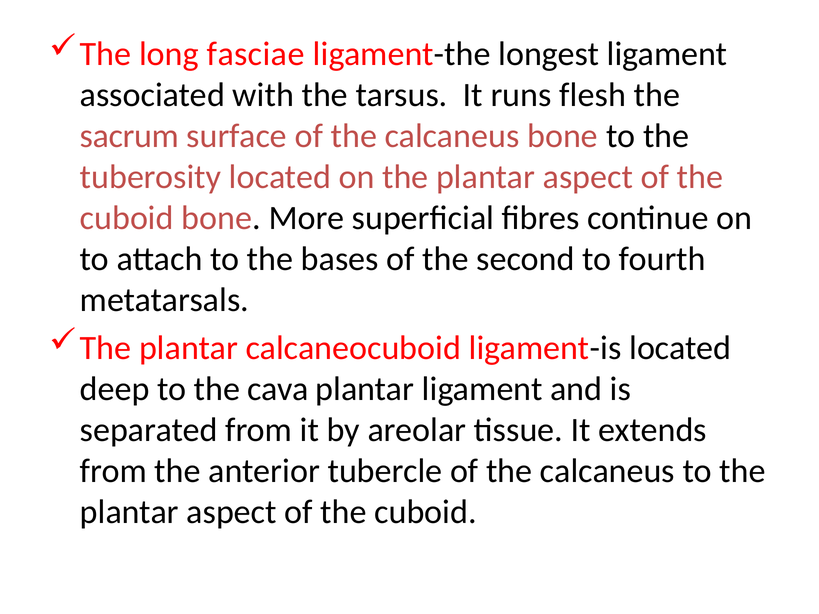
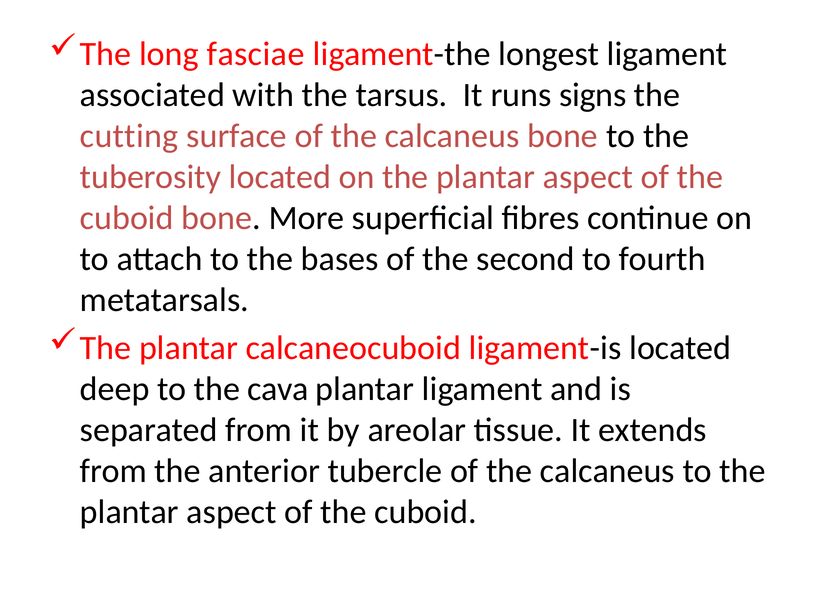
flesh: flesh -> signs
sacrum: sacrum -> cutting
